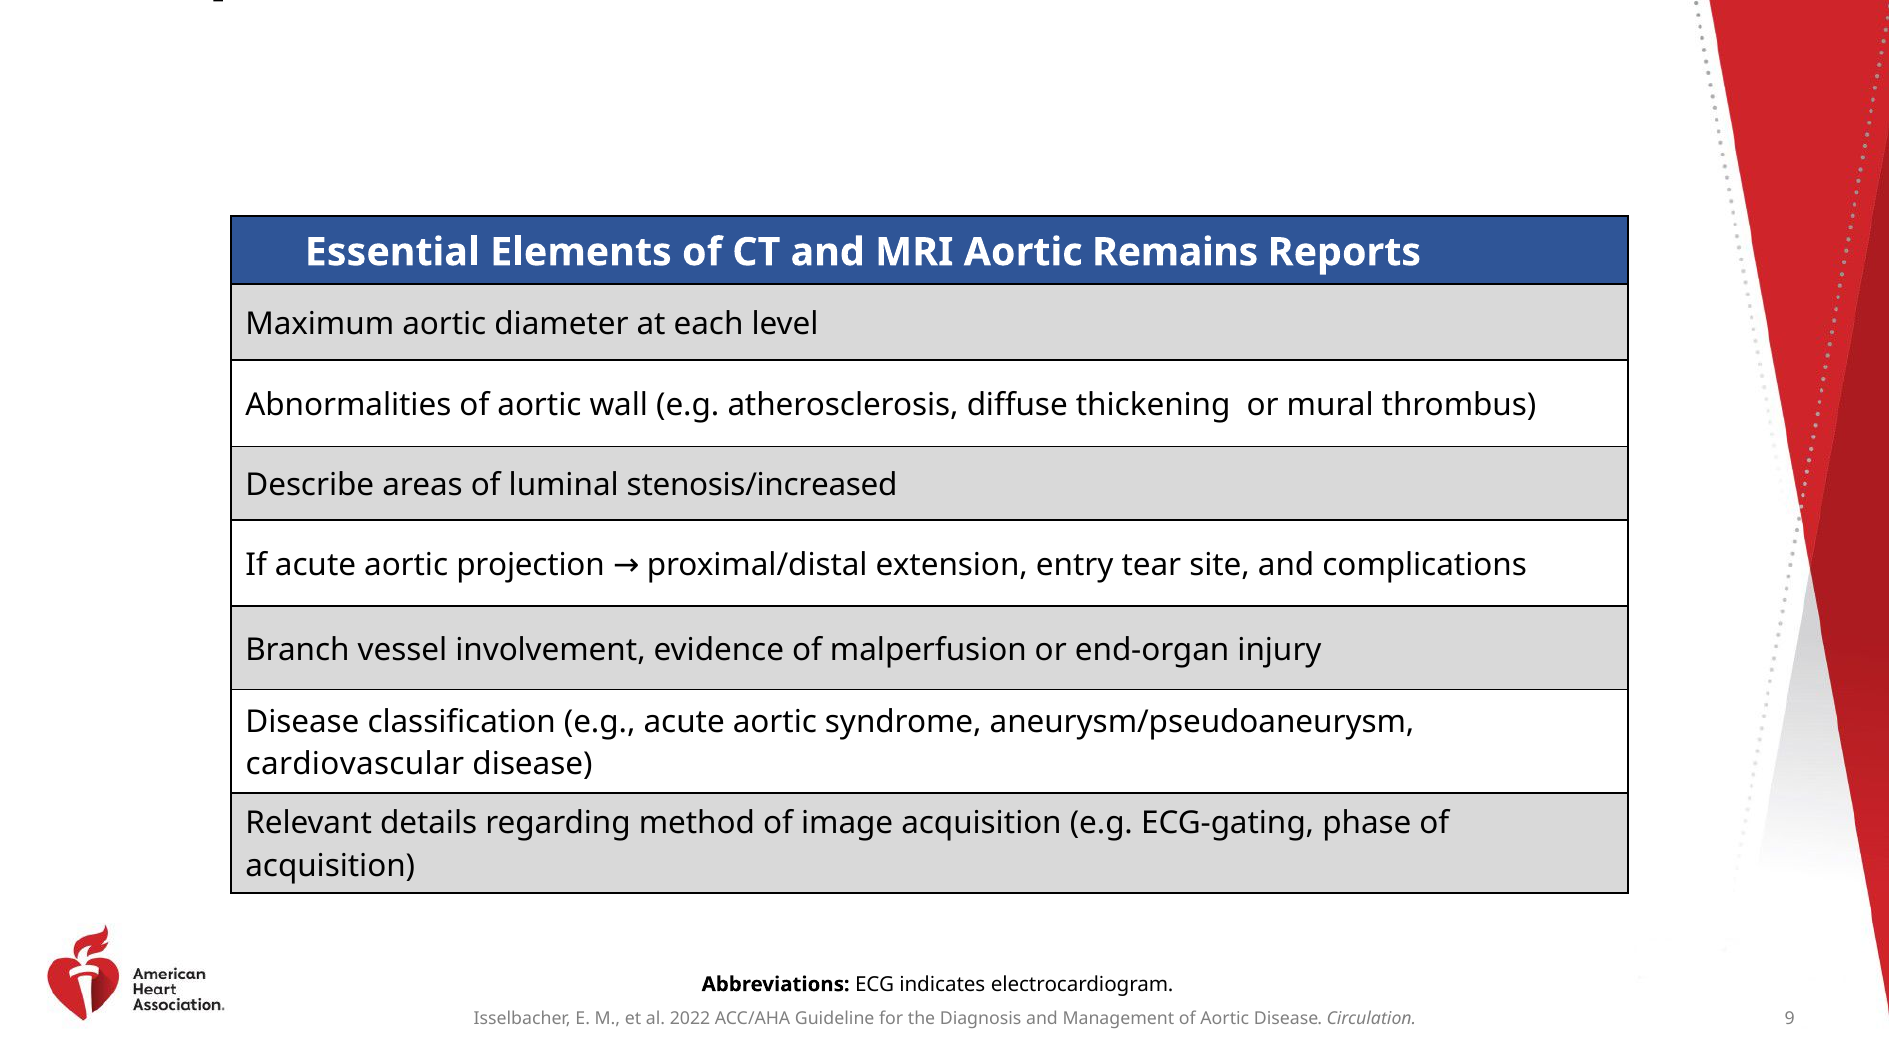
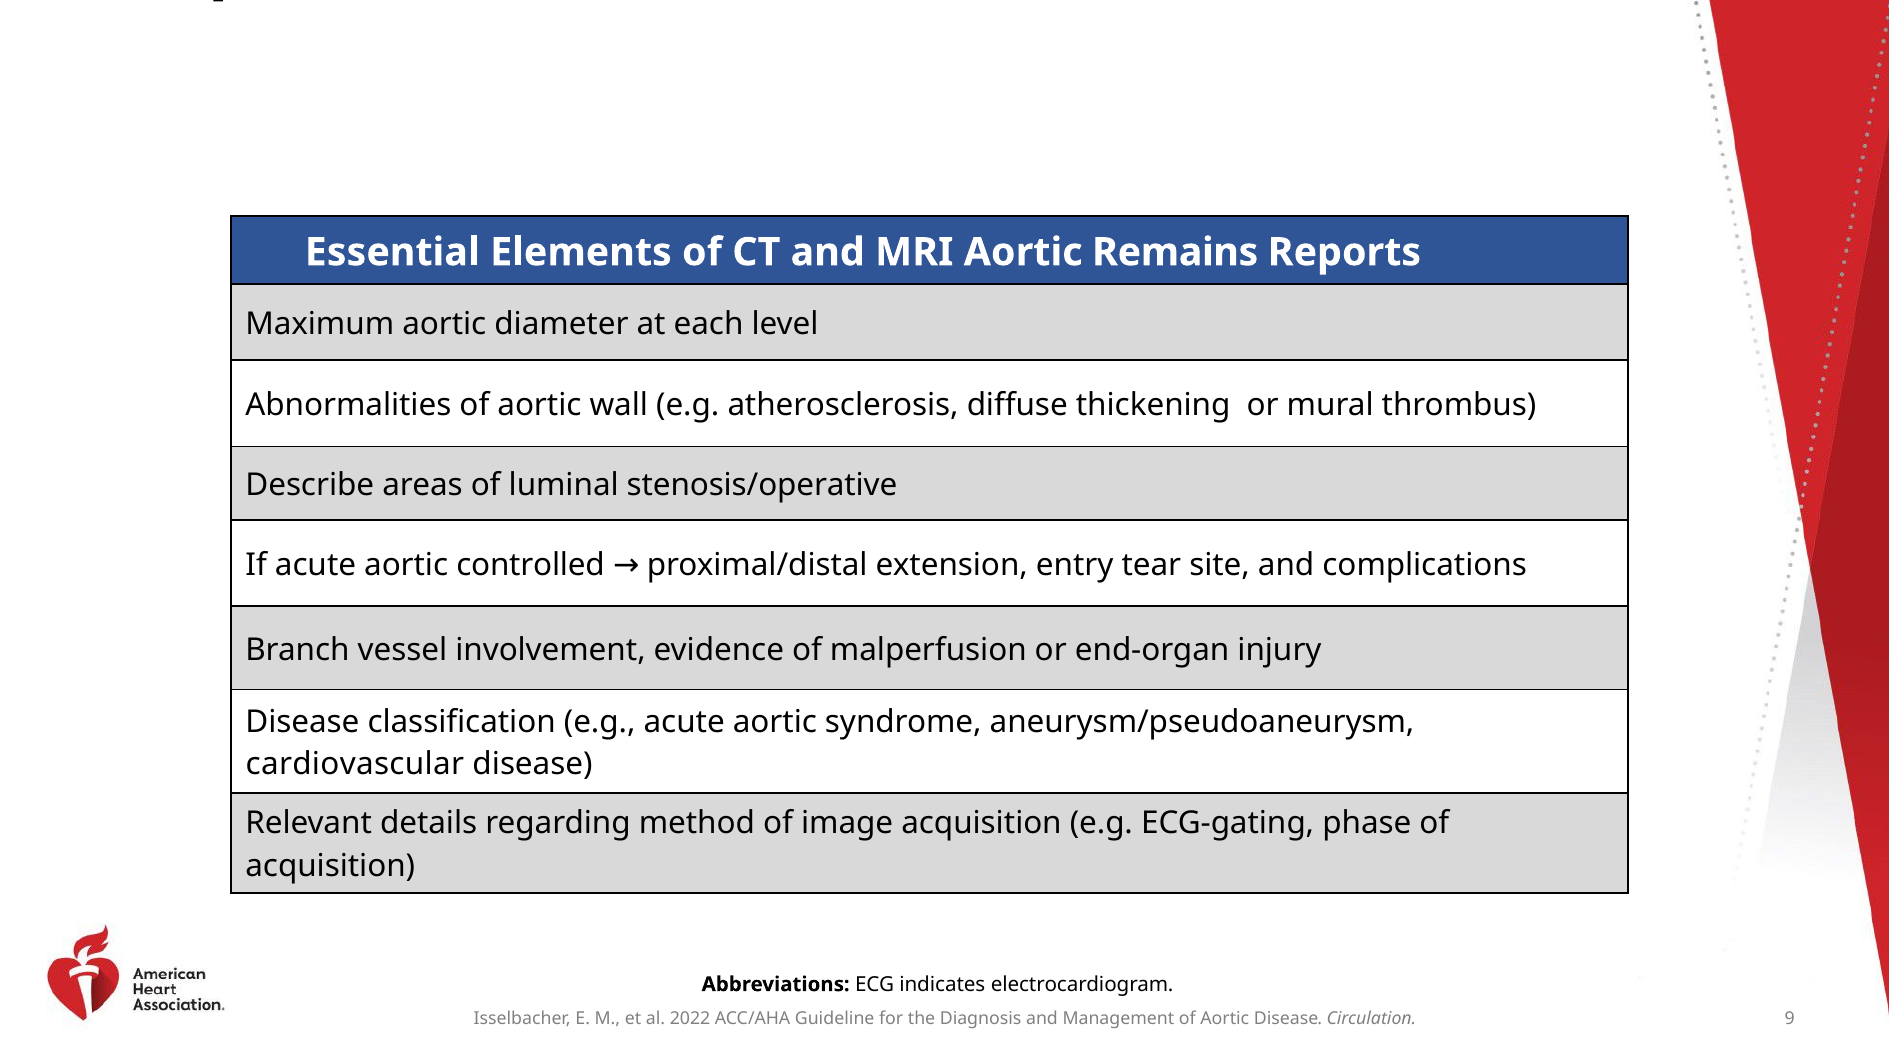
stenosis/increased: stenosis/increased -> stenosis/operative
projection: projection -> controlled
